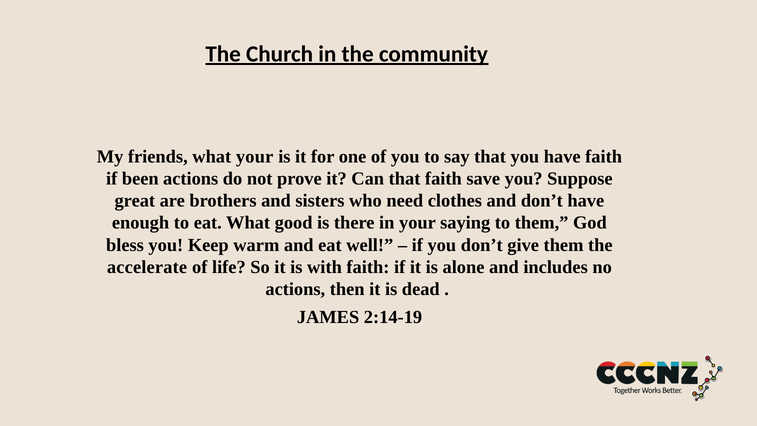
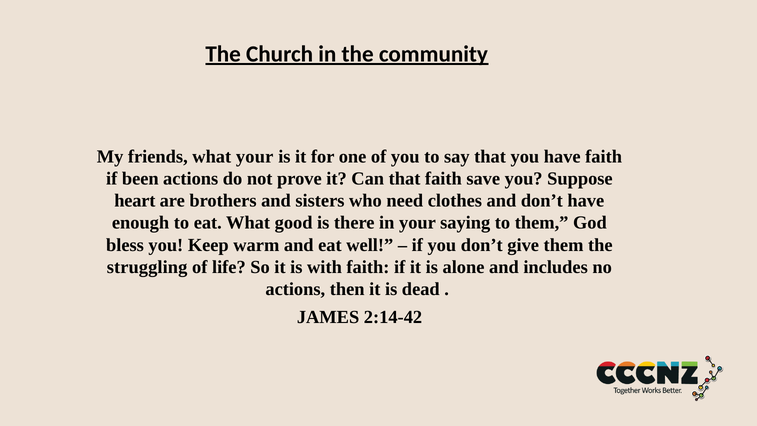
great: great -> heart
accelerate: accelerate -> struggling
2:14-19: 2:14-19 -> 2:14-42
